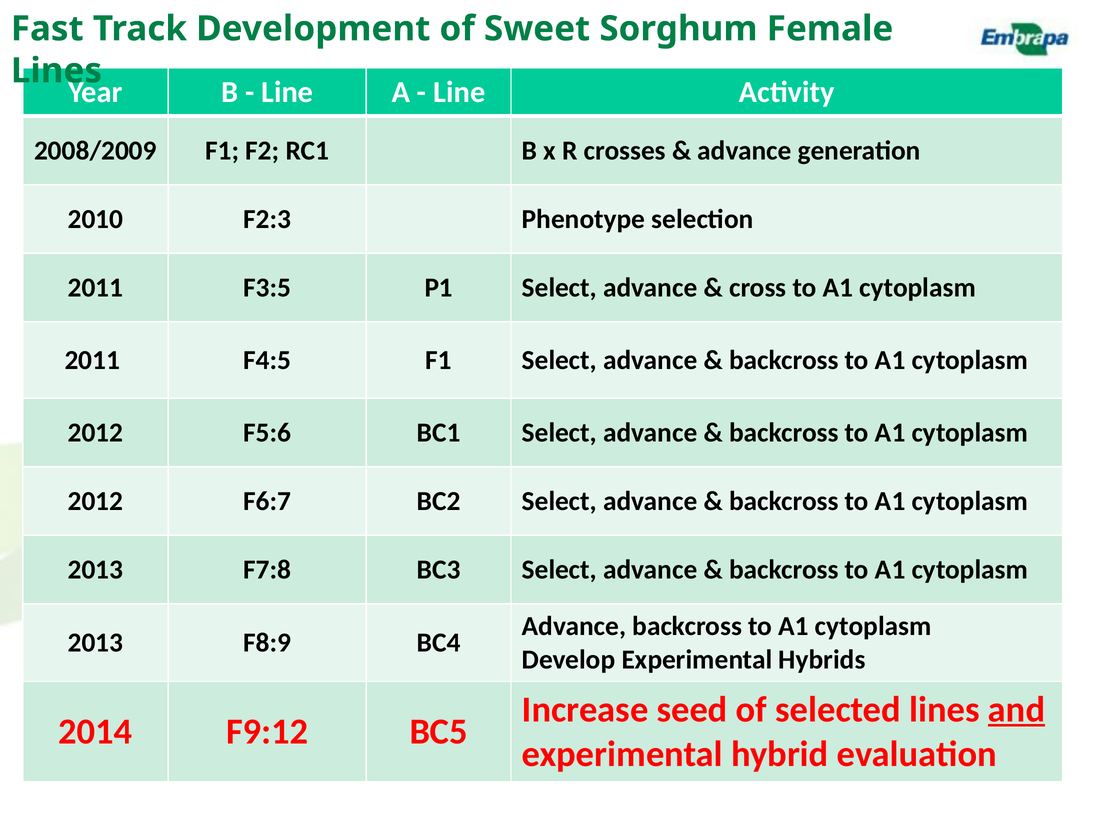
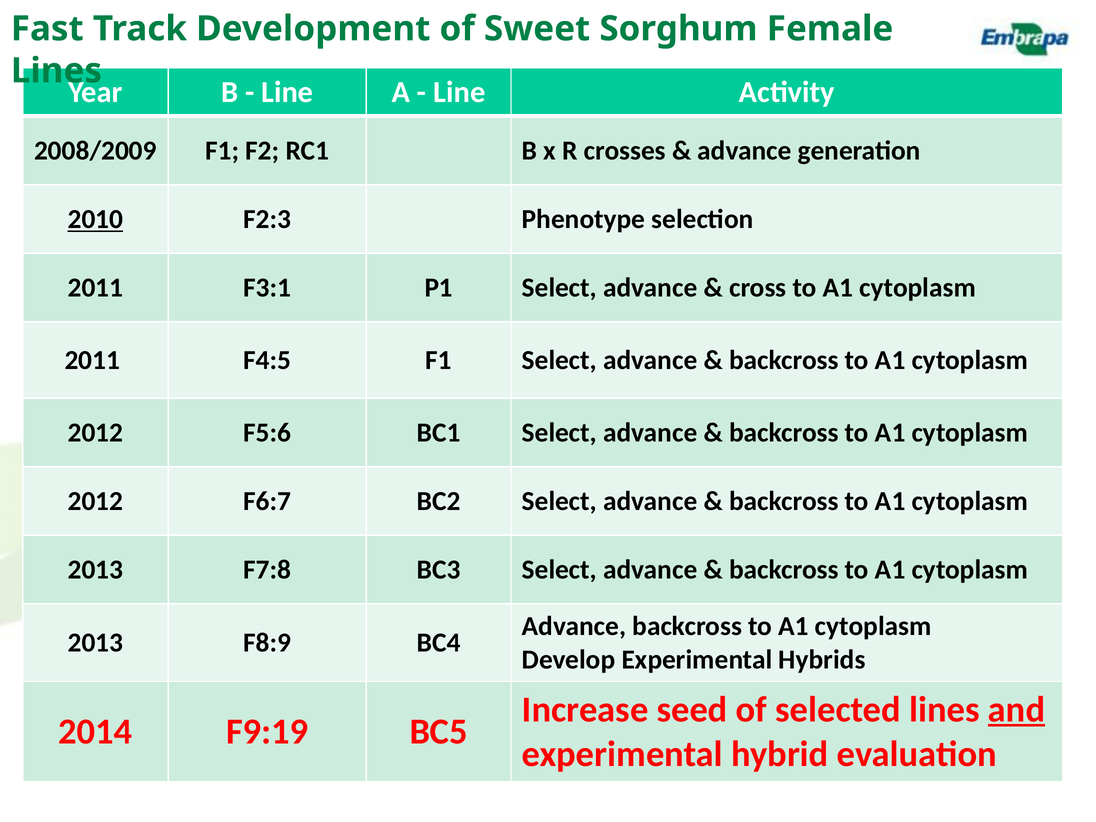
2010 underline: none -> present
F3:5: F3:5 -> F3:1
F9:12: F9:12 -> F9:19
